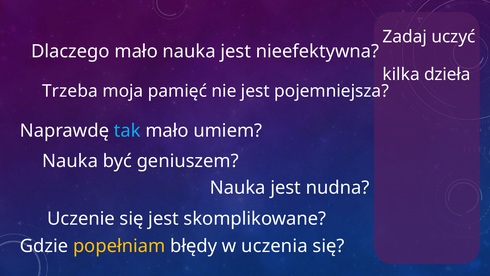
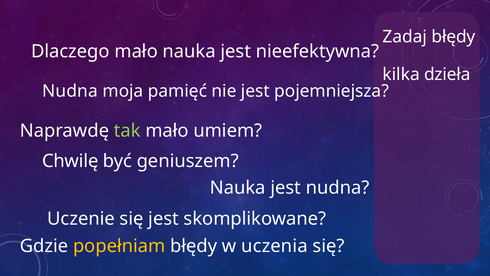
Zadaj uczyć: uczyć -> błędy
Trzeba at (70, 91): Trzeba -> Nudna
tak colour: light blue -> light green
Nauka at (70, 161): Nauka -> Chwilę
